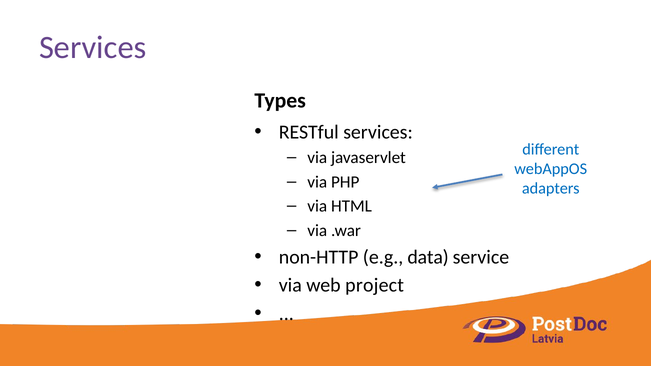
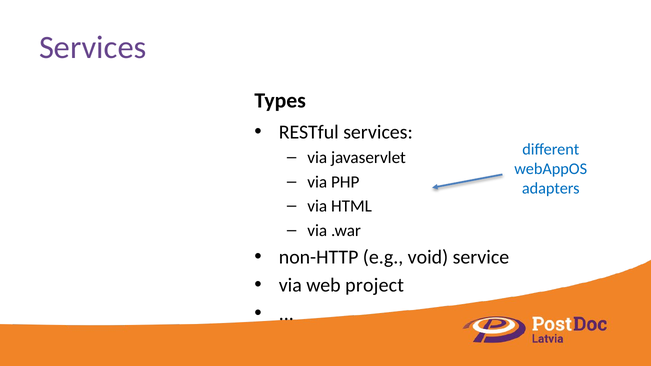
data: data -> void
